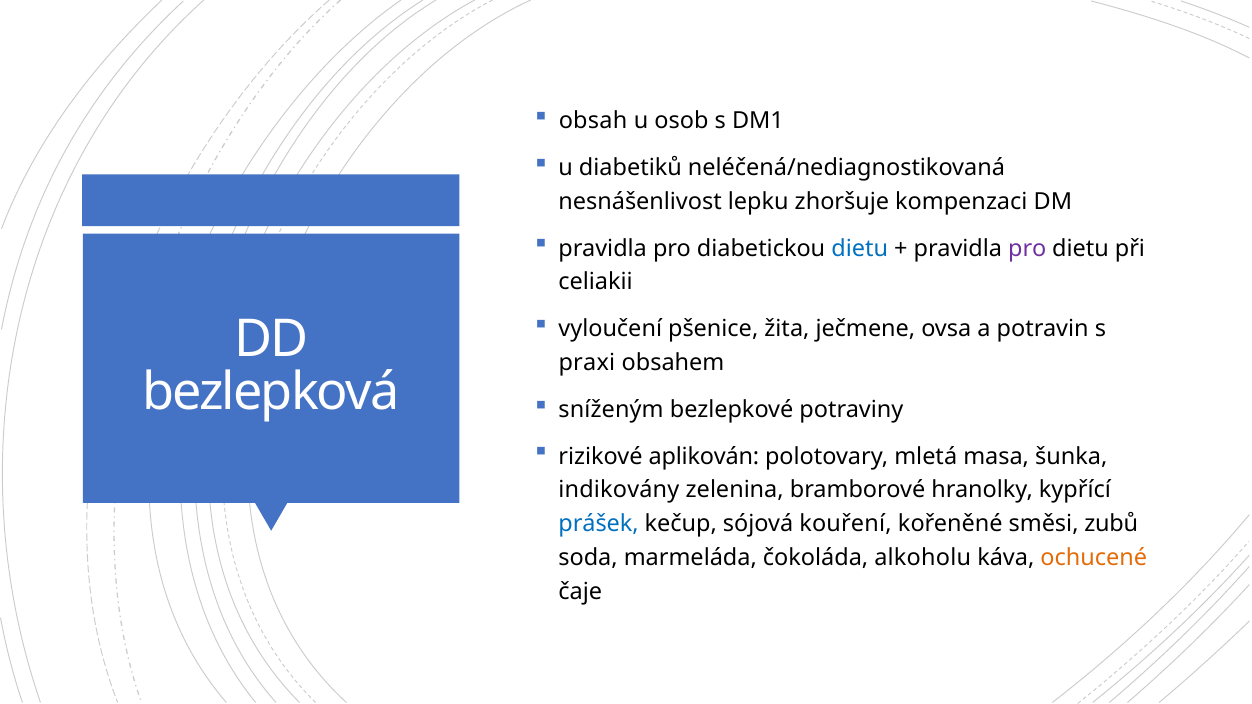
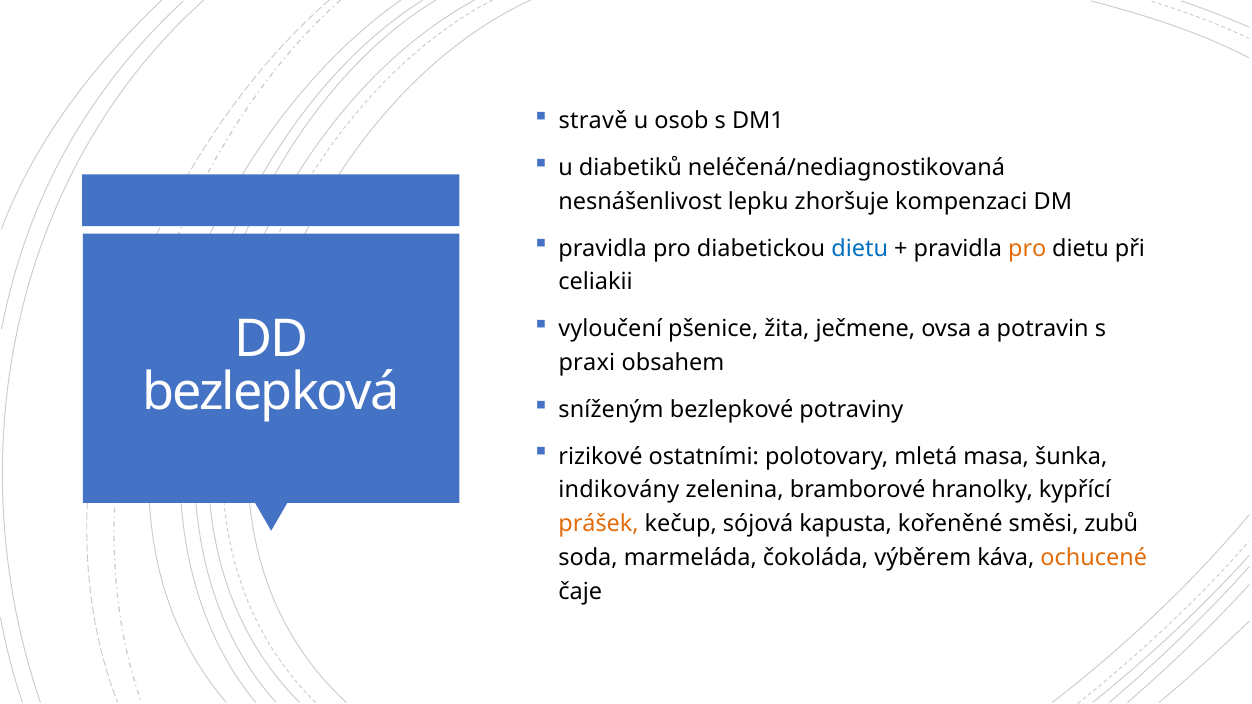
obsah: obsah -> stravě
pro at (1027, 249) colour: purple -> orange
aplikován: aplikován -> ostatními
prášek colour: blue -> orange
kouření: kouření -> kapusta
alkoholu: alkoholu -> výběrem
